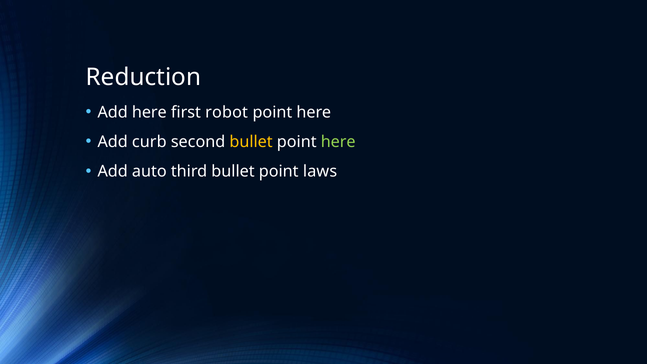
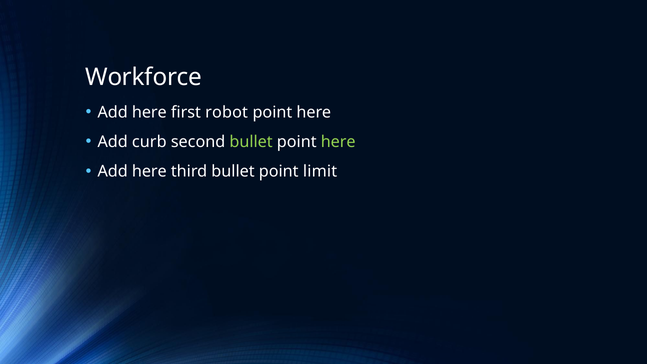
Reduction: Reduction -> Workforce
bullet at (251, 142) colour: yellow -> light green
auto at (149, 171): auto -> here
laws: laws -> limit
